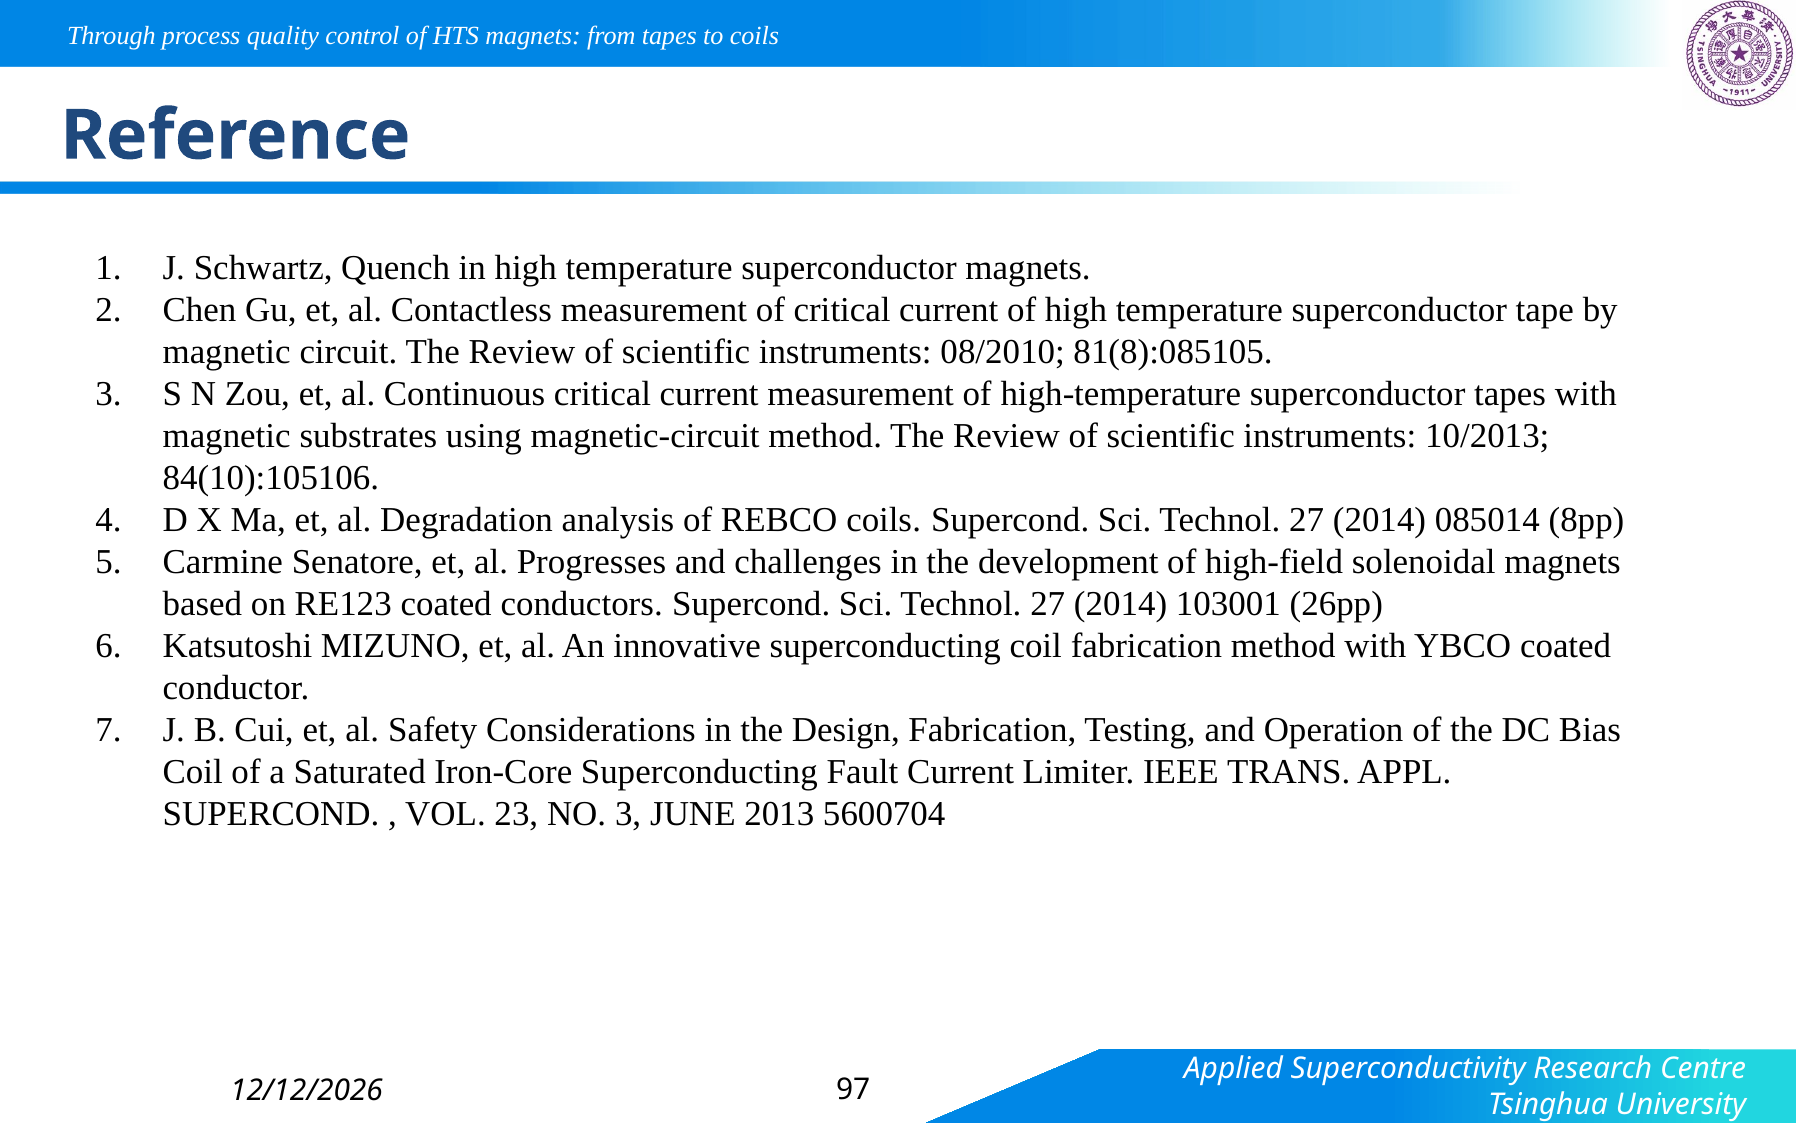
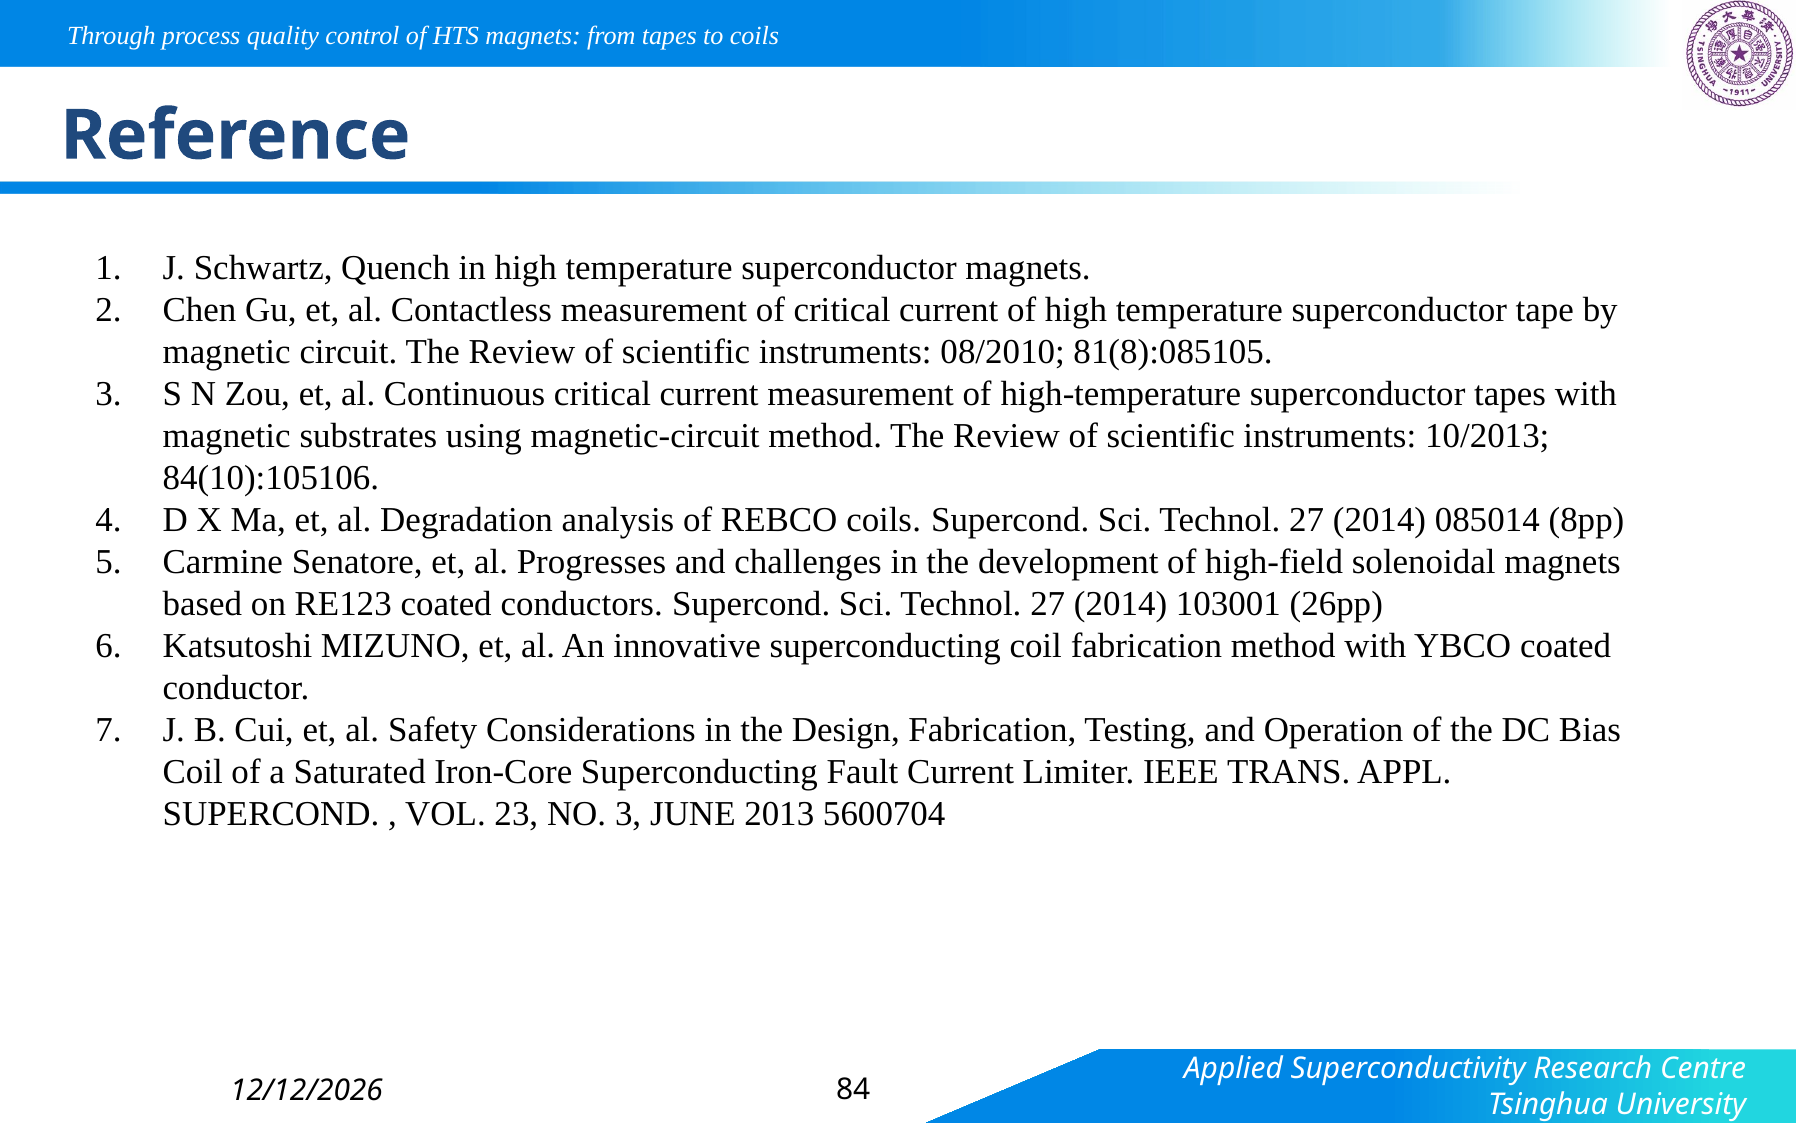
97: 97 -> 84
